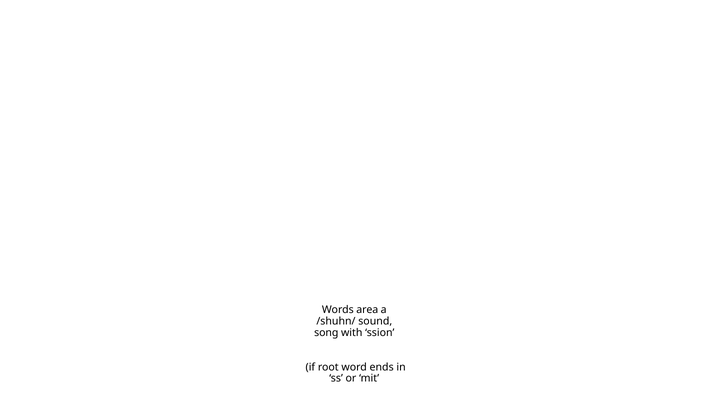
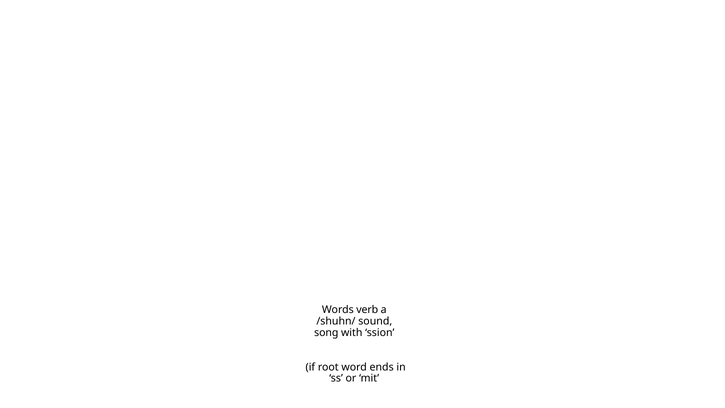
area: area -> verb
